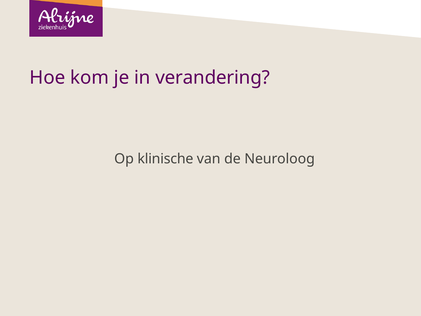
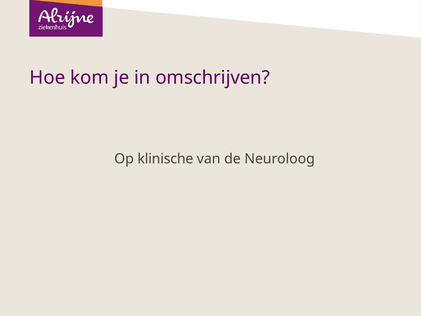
verandering: verandering -> omschrijven
